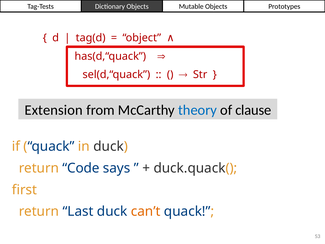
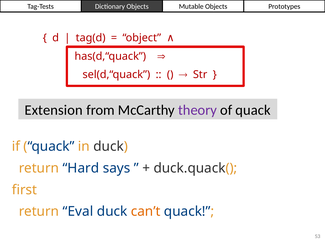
theory colour: blue -> purple
of clause: clause -> quack
Code: Code -> Hard
Last: Last -> Eval
